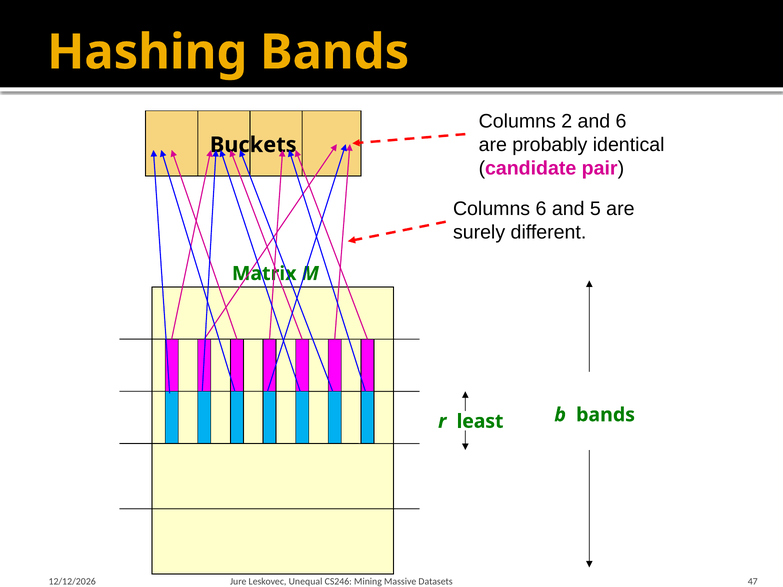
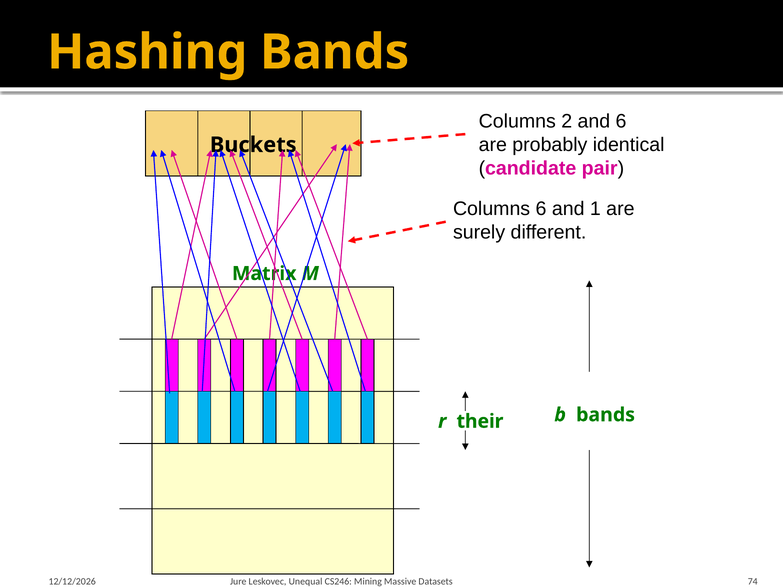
5: 5 -> 1
least: least -> their
47: 47 -> 74
